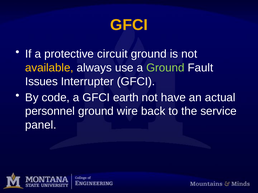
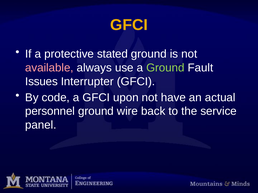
circuit: circuit -> stated
available colour: yellow -> pink
earth: earth -> upon
